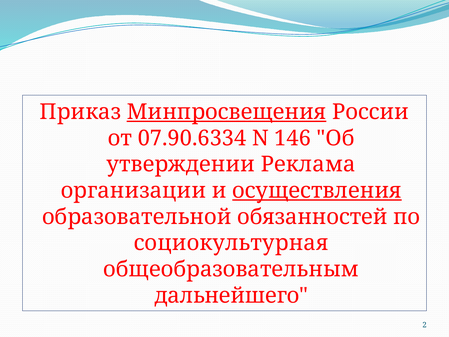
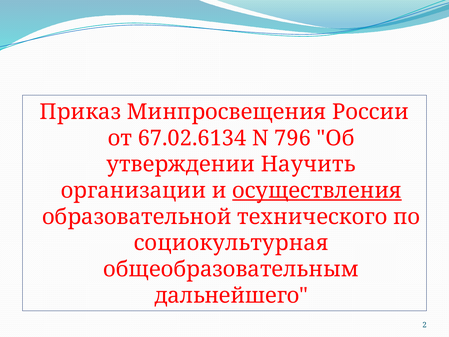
Минпросвещения underline: present -> none
07.90.6334: 07.90.6334 -> 67.02.6134
146: 146 -> 796
Реклама: Реклама -> Научить
обязанностей: обязанностей -> технического
